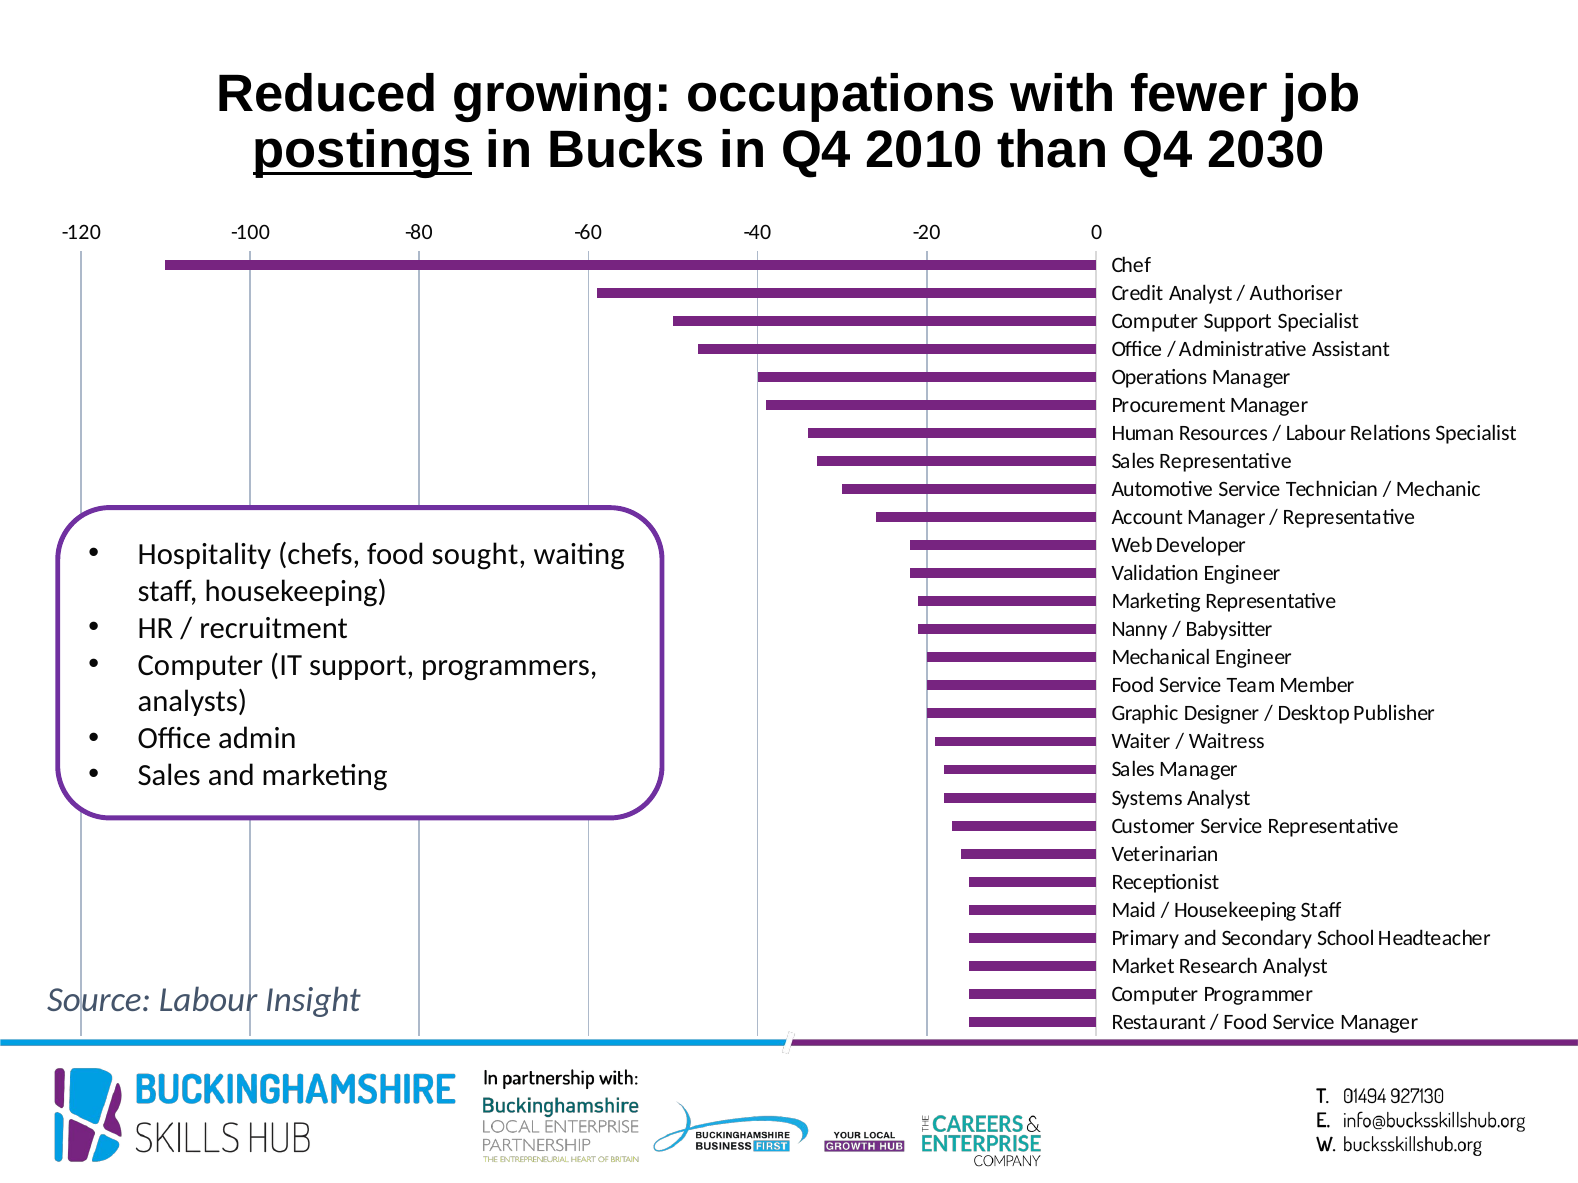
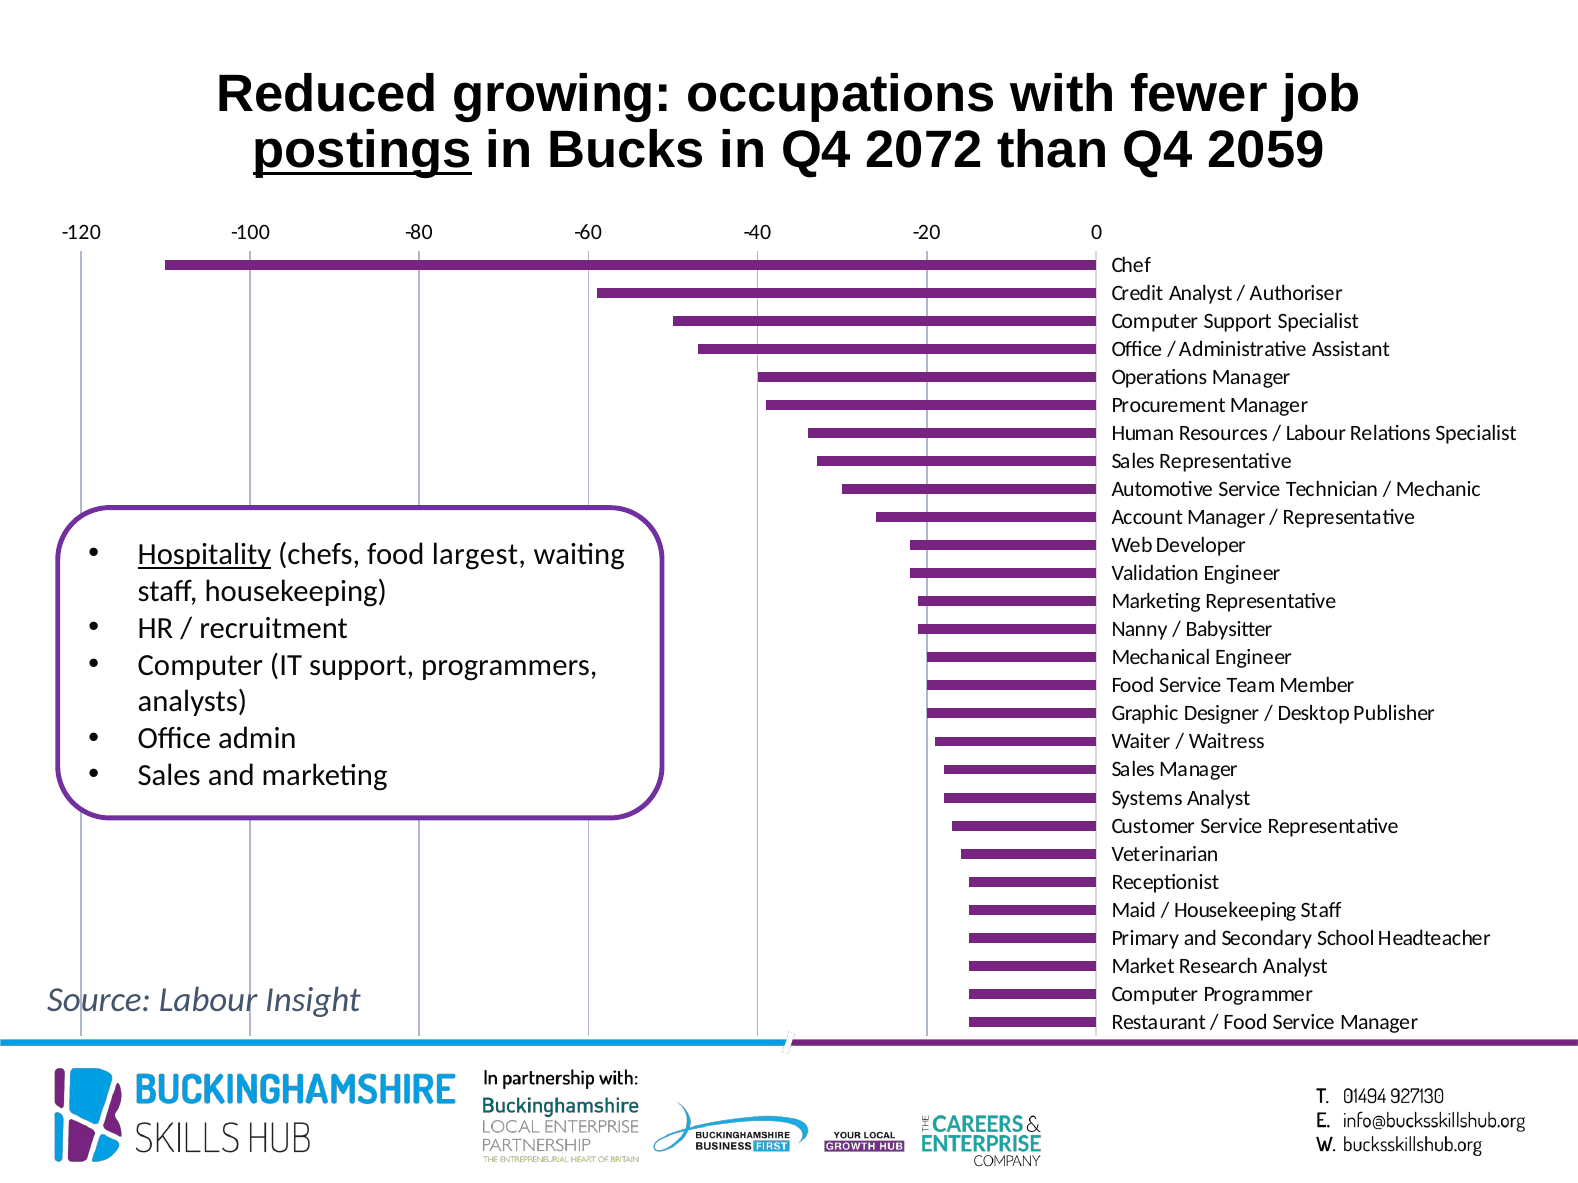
2010: 2010 -> 2072
2030: 2030 -> 2059
Hospitality underline: none -> present
sought: sought -> largest
